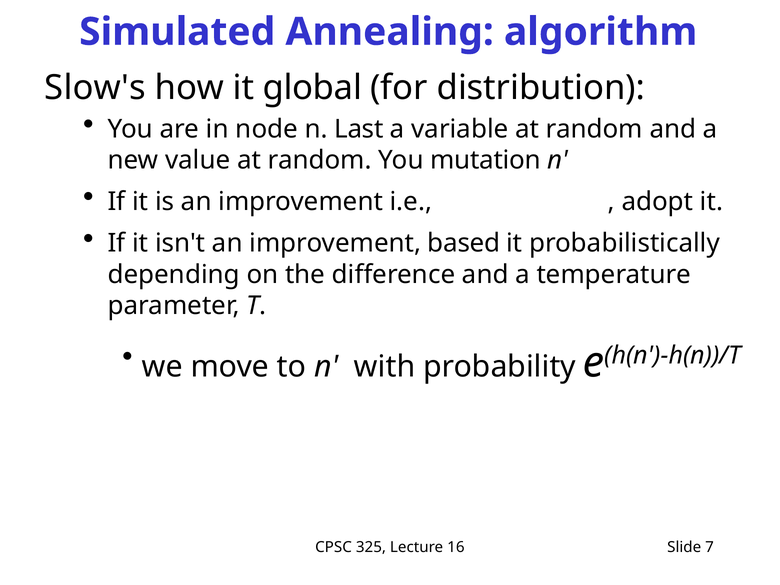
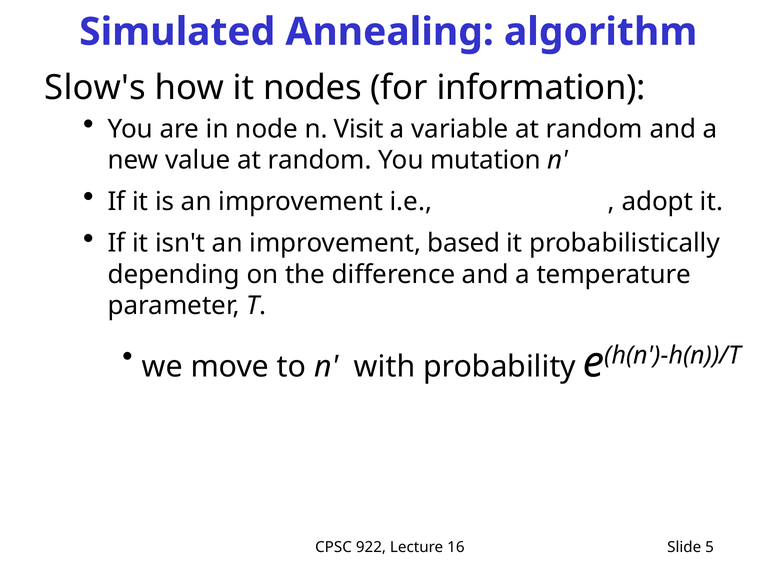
global: global -> nodes
distribution: distribution -> information
Last: Last -> Visit
325: 325 -> 922
7: 7 -> 5
